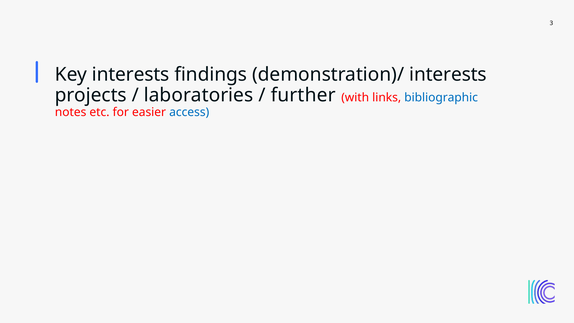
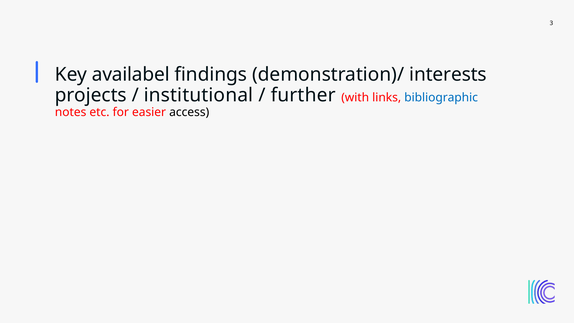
Key interests: interests -> availabel
laboratories: laboratories -> institutional
access colour: blue -> black
